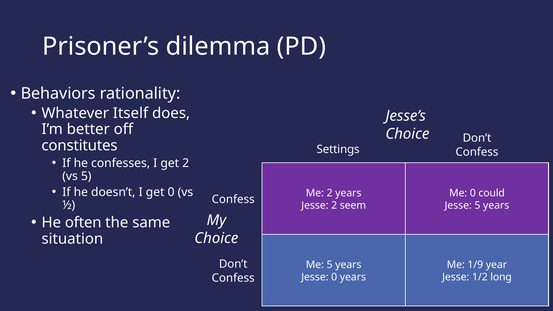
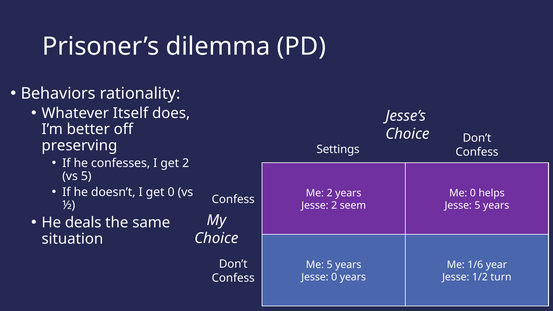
constitutes: constitutes -> preserving
could: could -> helps
often: often -> deals
1/9: 1/9 -> 1/6
long: long -> turn
